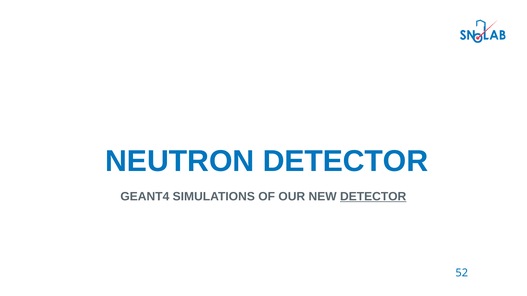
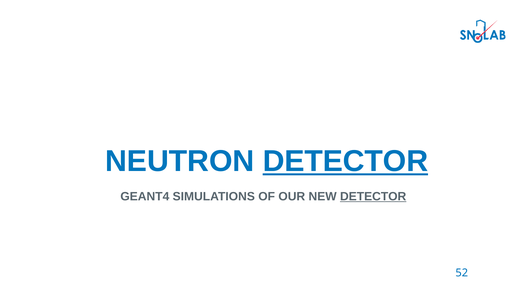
DETECTOR at (345, 162) underline: none -> present
